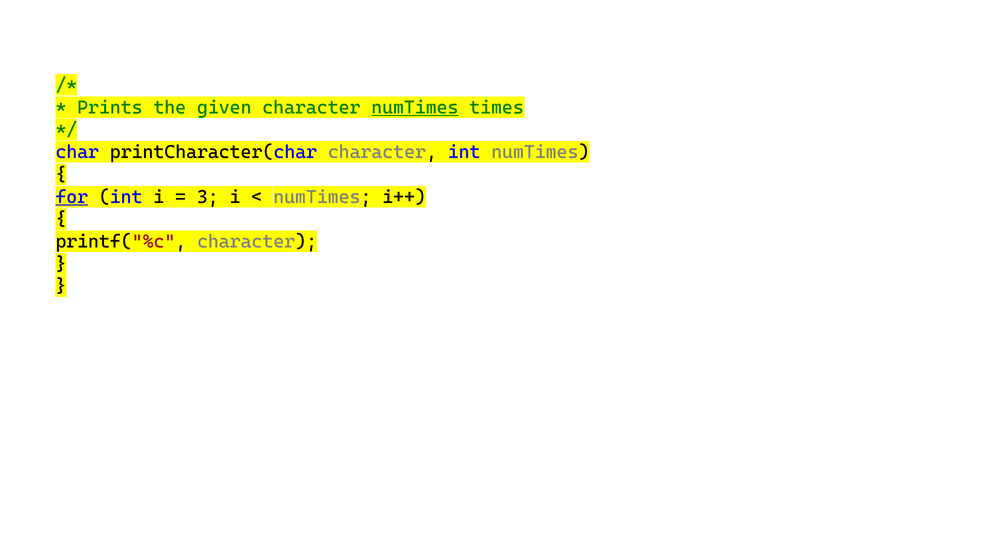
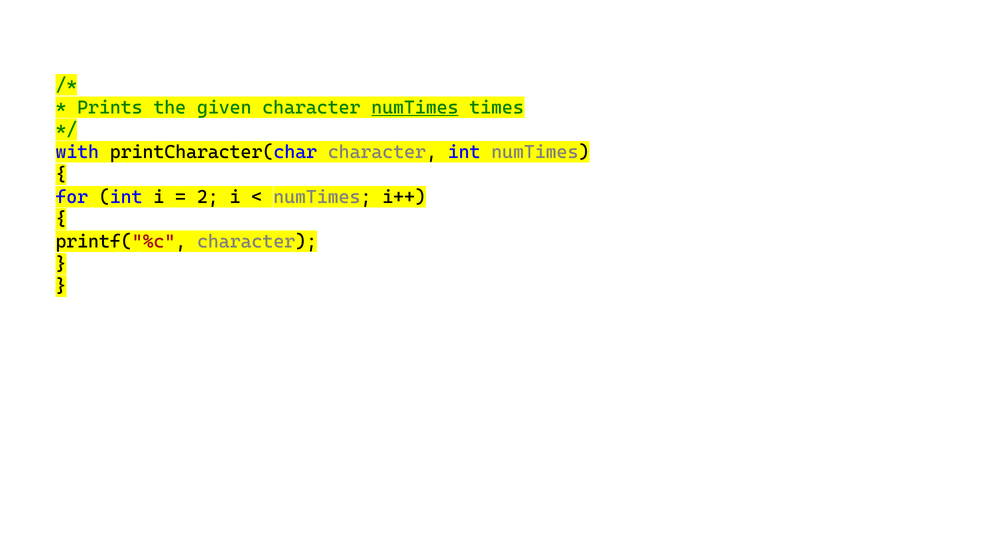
char: char -> with
for underline: present -> none
3: 3 -> 2
